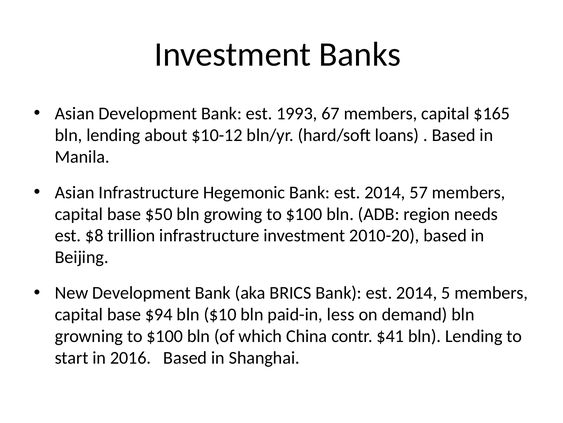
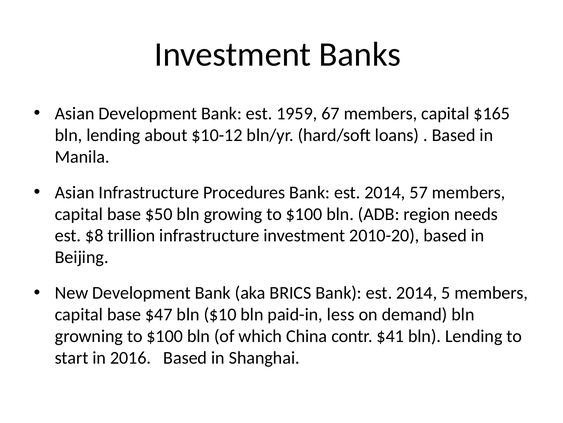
1993: 1993 -> 1959
Hegemonic: Hegemonic -> Procedures
$94: $94 -> $47
